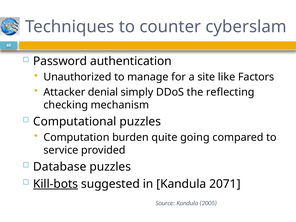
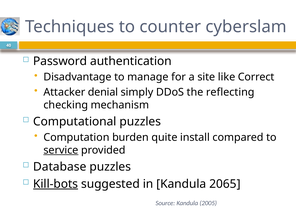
Unauthorized: Unauthorized -> Disadvantage
Factors: Factors -> Correct
going: going -> install
service underline: none -> present
2071: 2071 -> 2065
